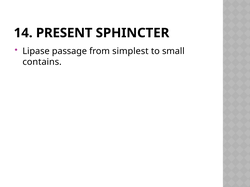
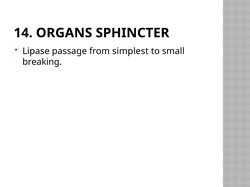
PRESENT: PRESENT -> ORGANS
contains: contains -> breaking
